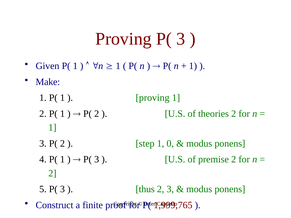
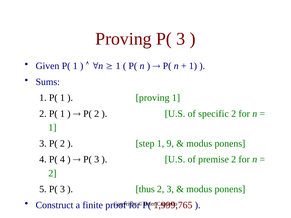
Make: Make -> Sums
theories: theories -> specific
0: 0 -> 9
4 P( 1: 1 -> 4
